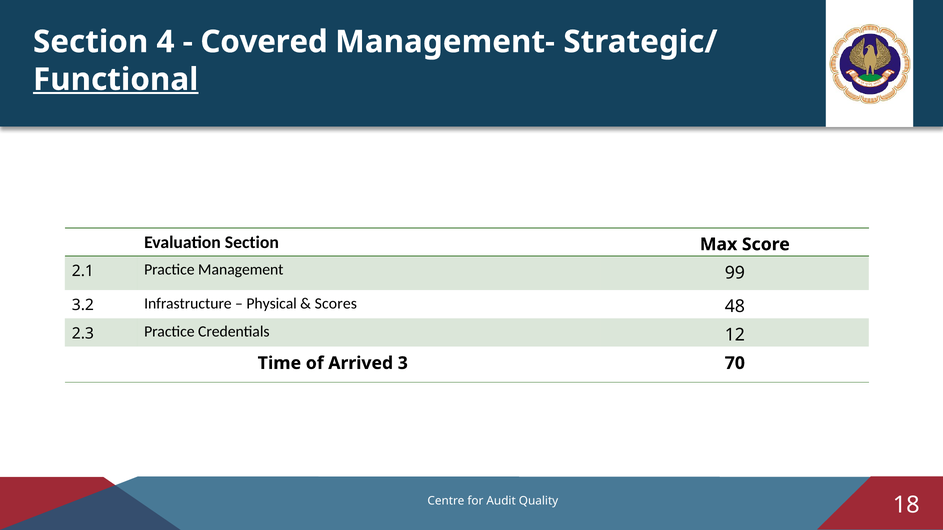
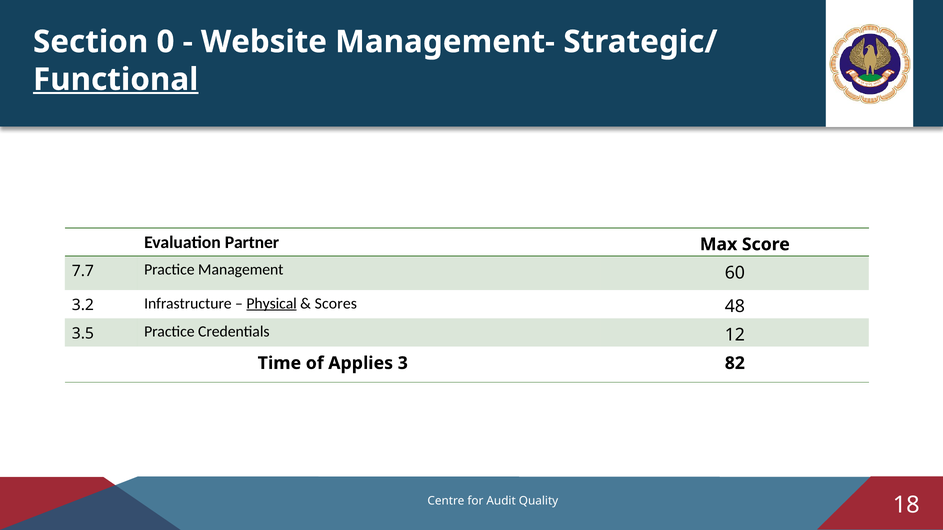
4: 4 -> 0
Covered: Covered -> Website
Evaluation Section: Section -> Partner
2.1: 2.1 -> 7.7
99: 99 -> 60
Physical underline: none -> present
2.3: 2.3 -> 3.5
Arrived: Arrived -> Applies
70: 70 -> 82
